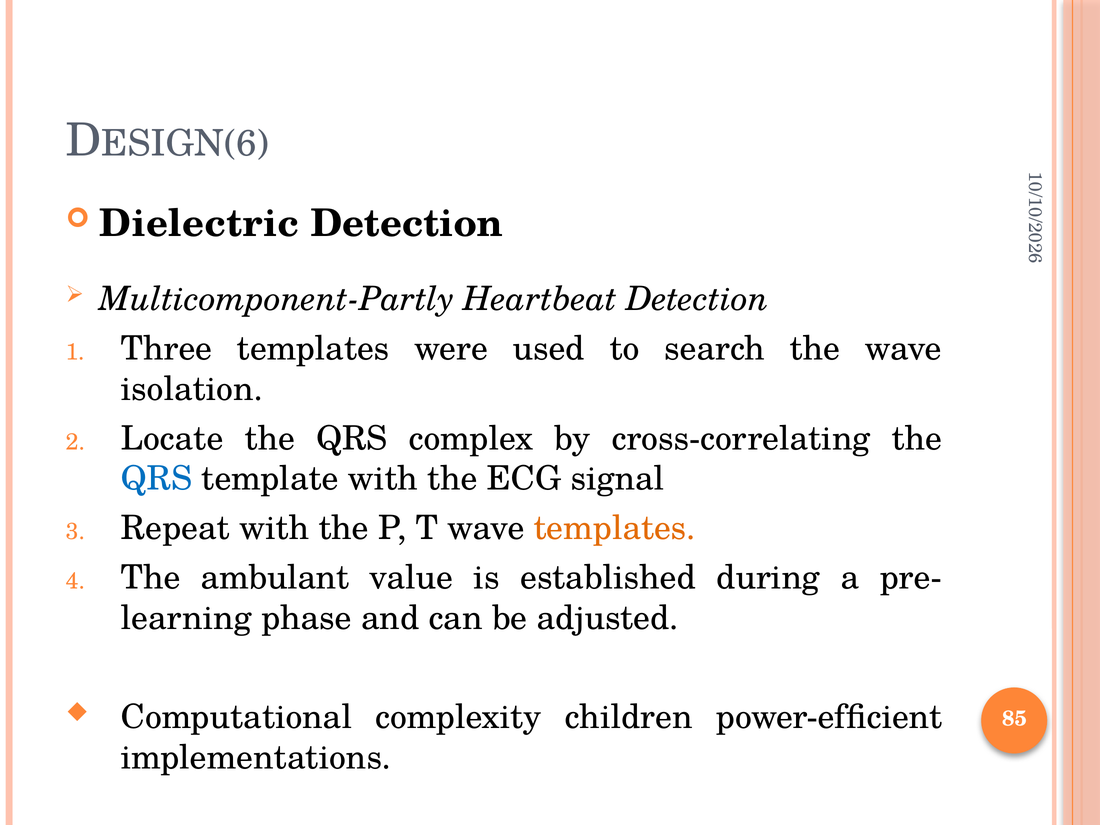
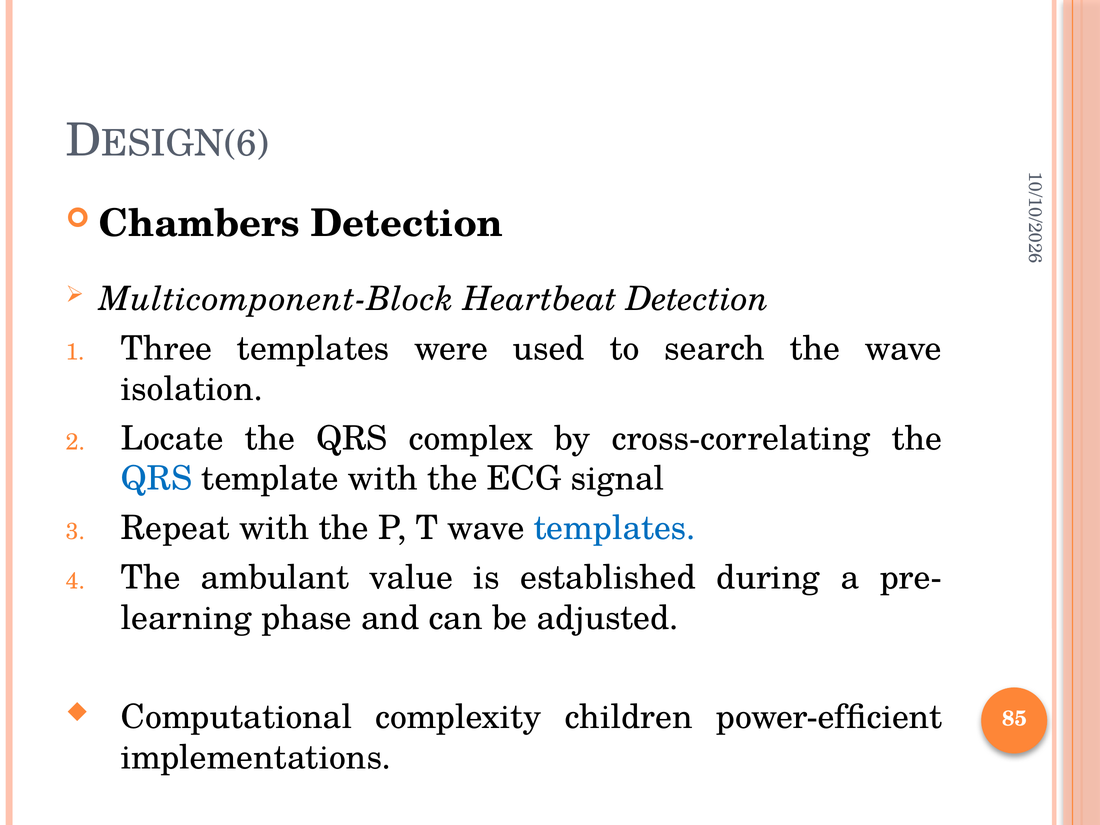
Dielectric: Dielectric -> Chambers
Multicomponent-Partly: Multicomponent-Partly -> Multicomponent-Block
templates at (615, 528) colour: orange -> blue
